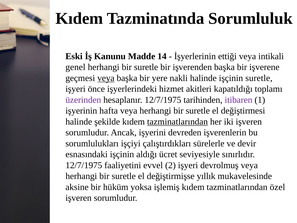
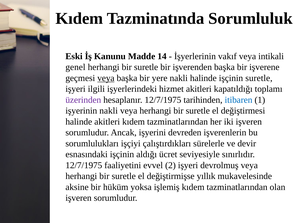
ettiği: ettiği -> vakıf
önce: önce -> ilgili
itibaren colour: purple -> blue
işyerinin hafta: hafta -> nakli
halinde şekilde: şekilde -> akitleri
tazminatlarından at (177, 122) underline: present -> none
özel: özel -> olan
